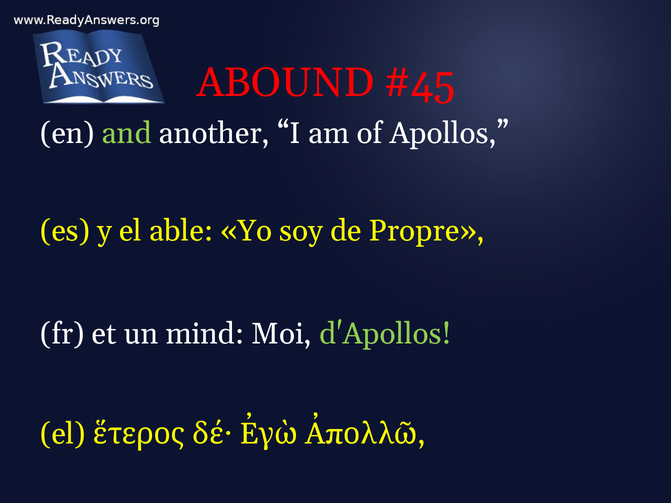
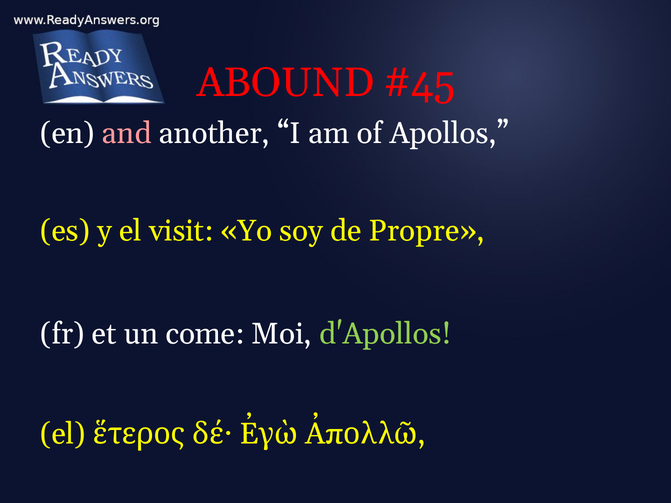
and colour: light green -> pink
able: able -> visit
mind: mind -> come
